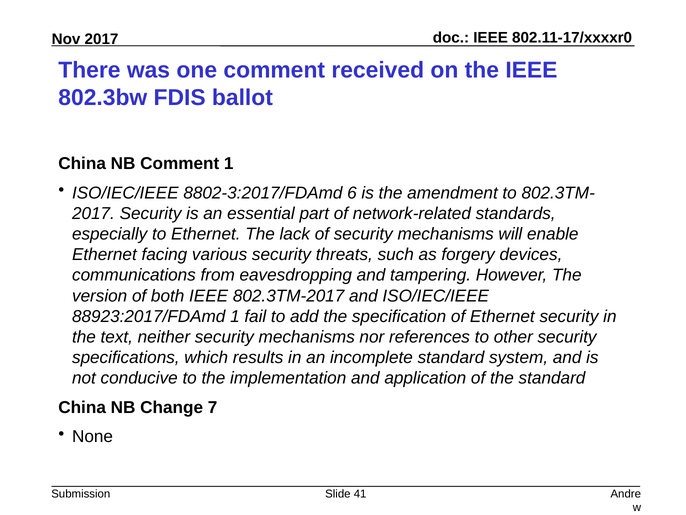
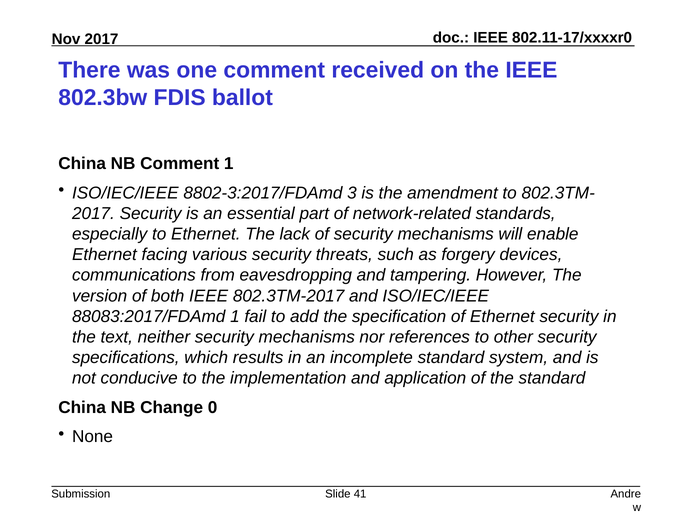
6: 6 -> 3
88923:2017/FDAmd: 88923:2017/FDAmd -> 88083:2017/FDAmd
7: 7 -> 0
